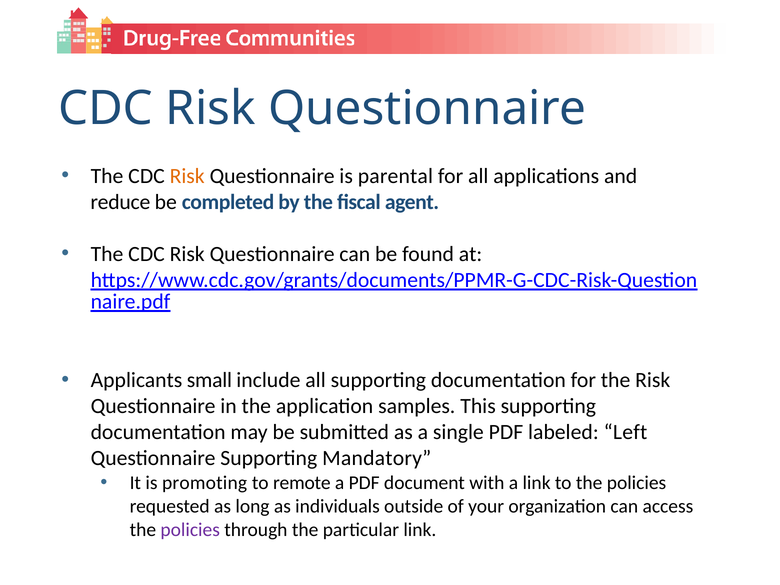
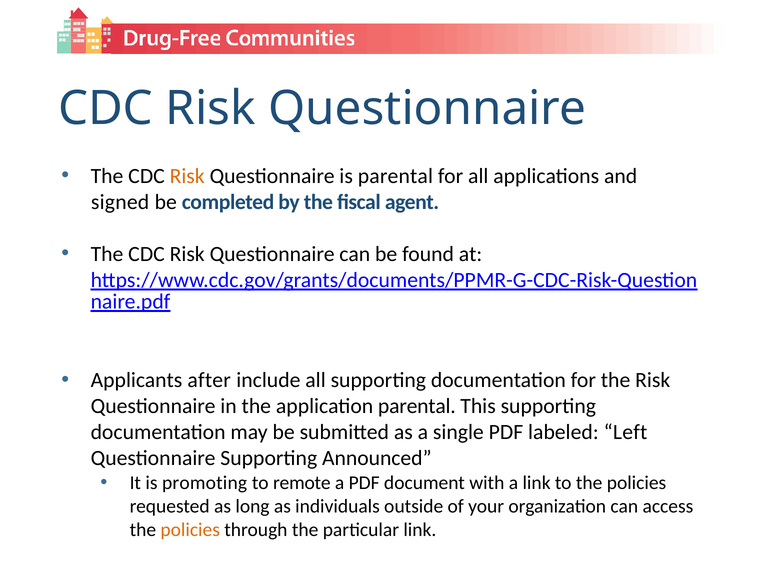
reduce: reduce -> signed
small: small -> after
application samples: samples -> parental
Mandatory: Mandatory -> Announced
policies at (190, 530) colour: purple -> orange
